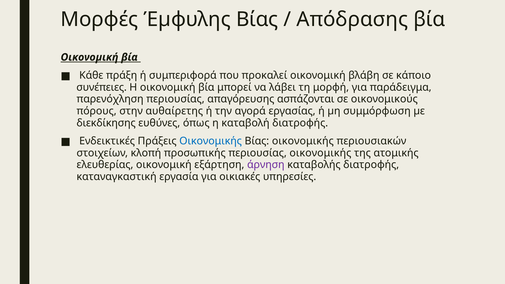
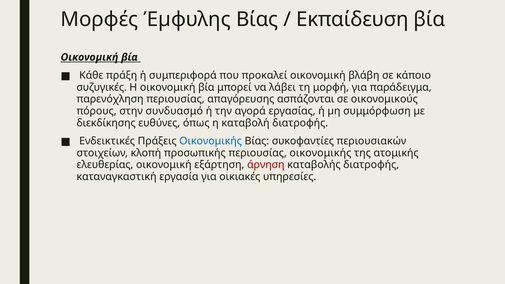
Απόδρασης: Απόδρασης -> Εκπαίδευση
συνέπειες: συνέπειες -> συζυγικές
αυθαίρετης: αυθαίρετης -> συνδυασμό
Βίας οικονομικής: οικονομικής -> συκοφαντίες
άρνηση colour: purple -> red
